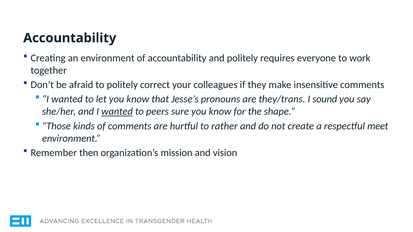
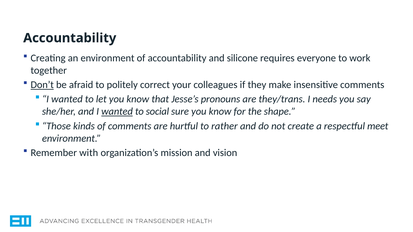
and politely: politely -> silicone
Don’t underline: none -> present
sound: sound -> needs
peers: peers -> social
then: then -> with
